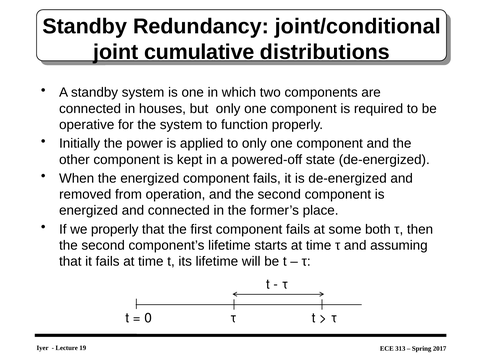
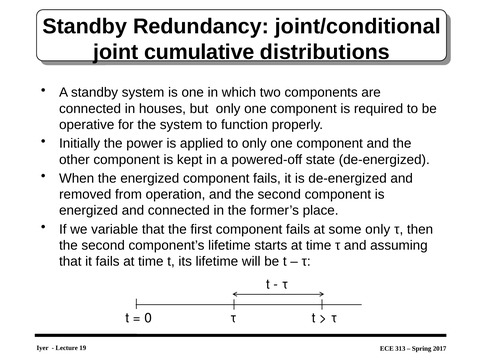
we properly: properly -> variable
some both: both -> only
